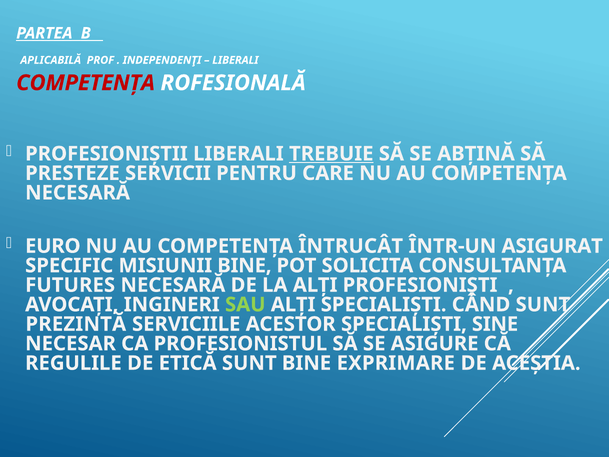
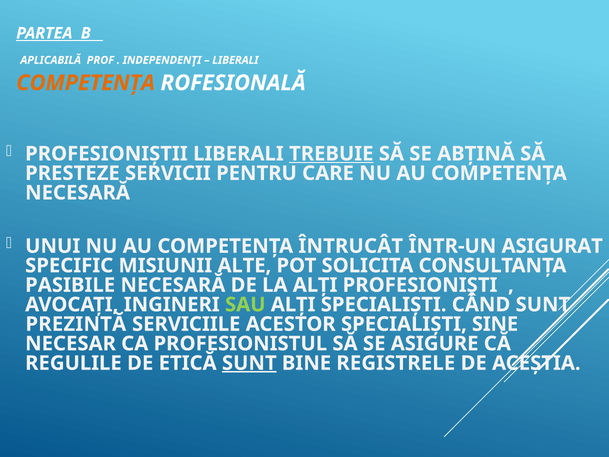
COMPETENŢA at (86, 83) colour: red -> orange
EURO: EURO -> UNUI
MISIUNII BINE: BINE -> ALTE
FUTURES: FUTURES -> PASIBILE
SUNT at (249, 363) underline: none -> present
EXPRIMARE: EXPRIMARE -> REGISTRELE
